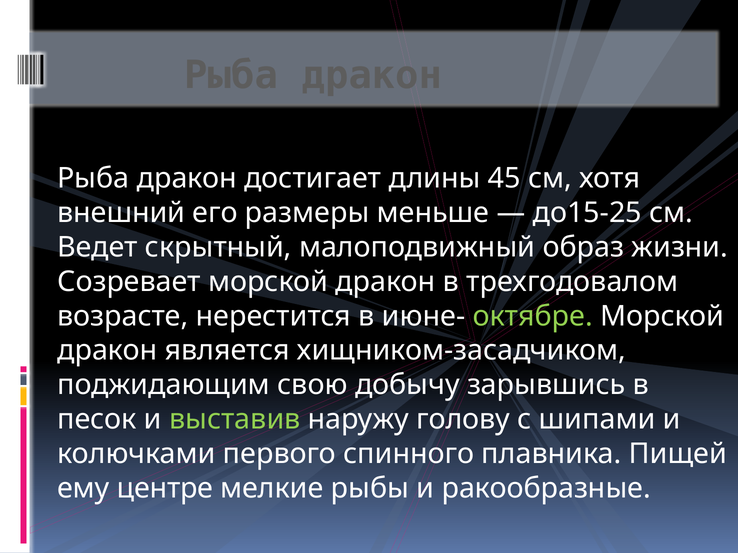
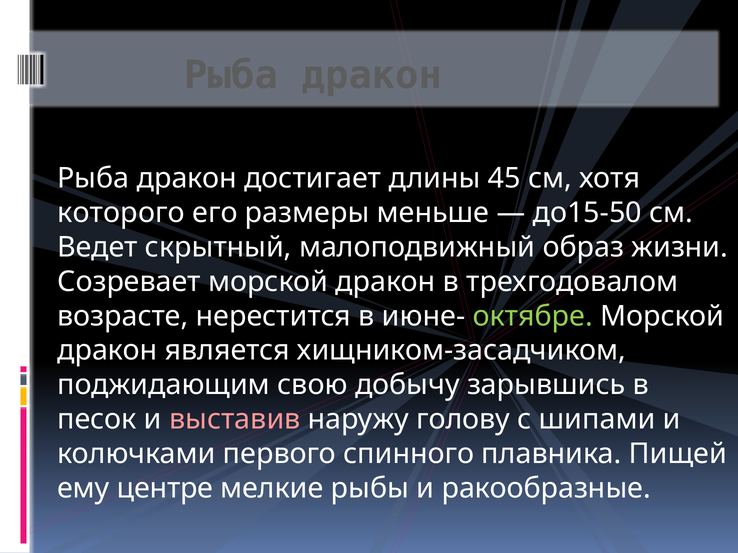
внешний: внешний -> которого
до15-25: до15-25 -> до15-50
выставив colour: light green -> pink
